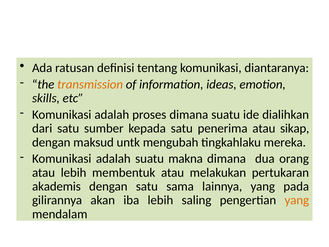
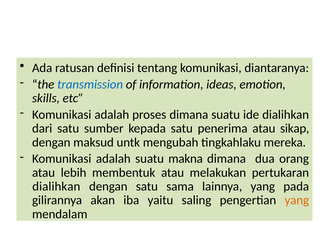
transmission colour: orange -> blue
akademis at (56, 186): akademis -> dialihkan
iba lebih: lebih -> yaitu
